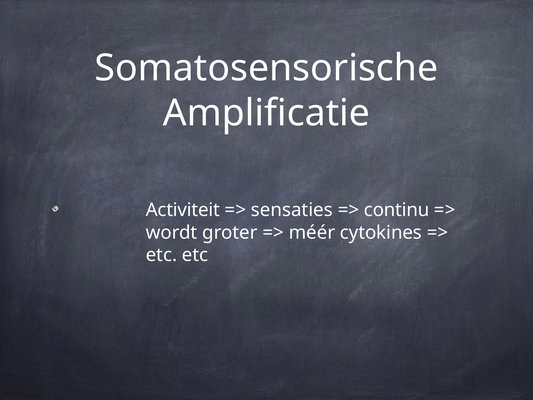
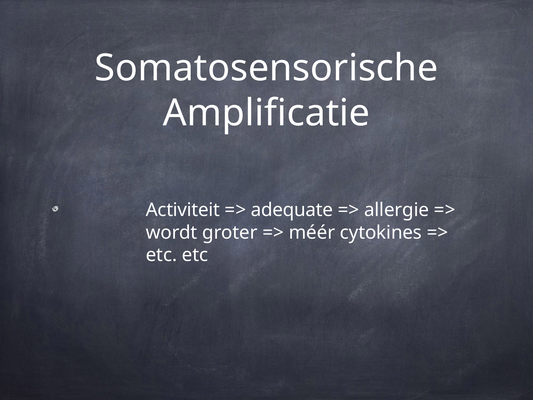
sensaties: sensaties -> adequate
continu: continu -> allergie
